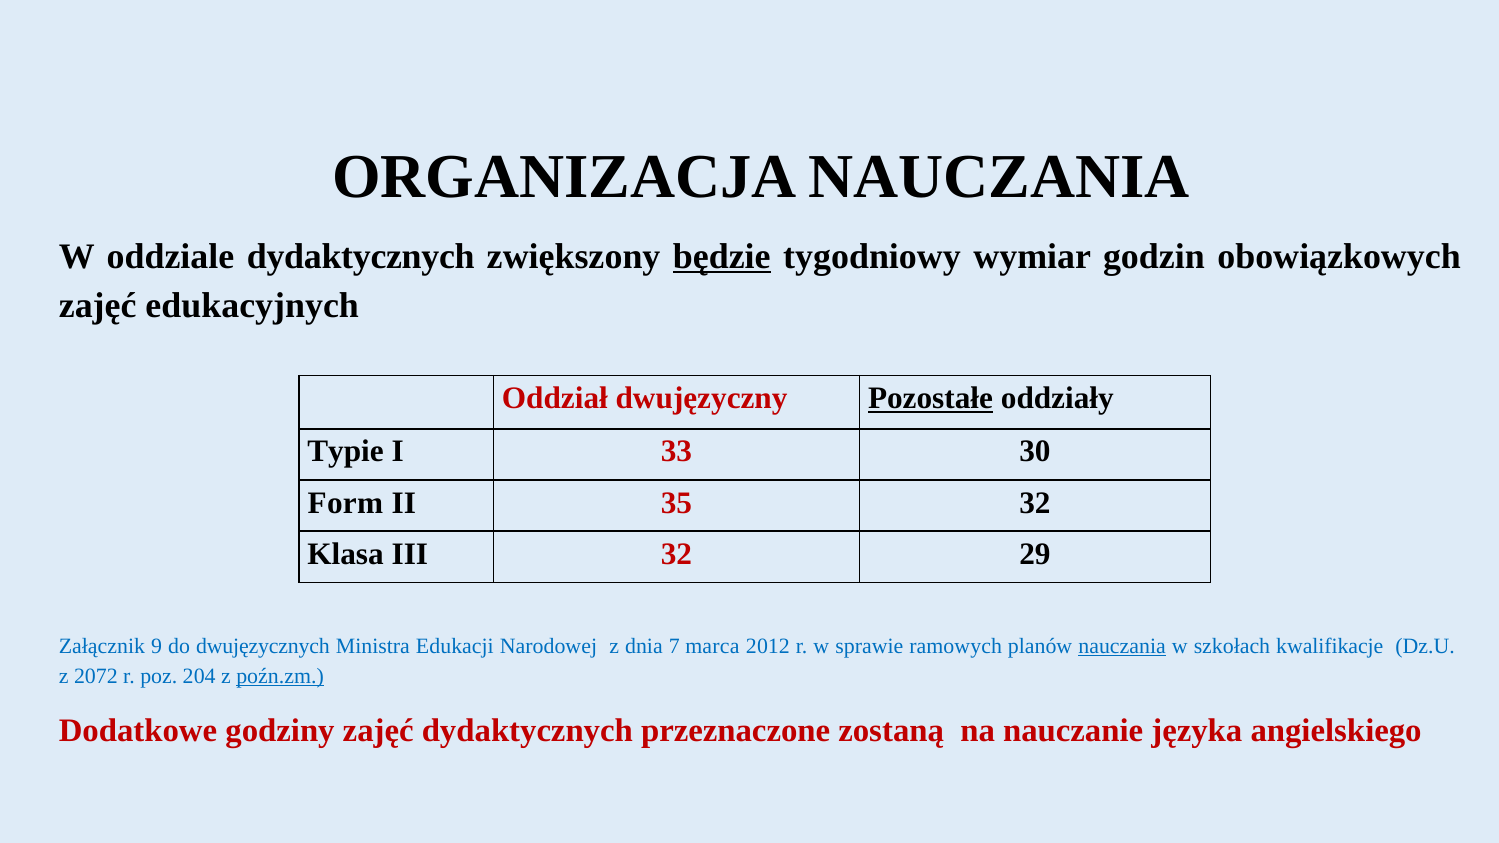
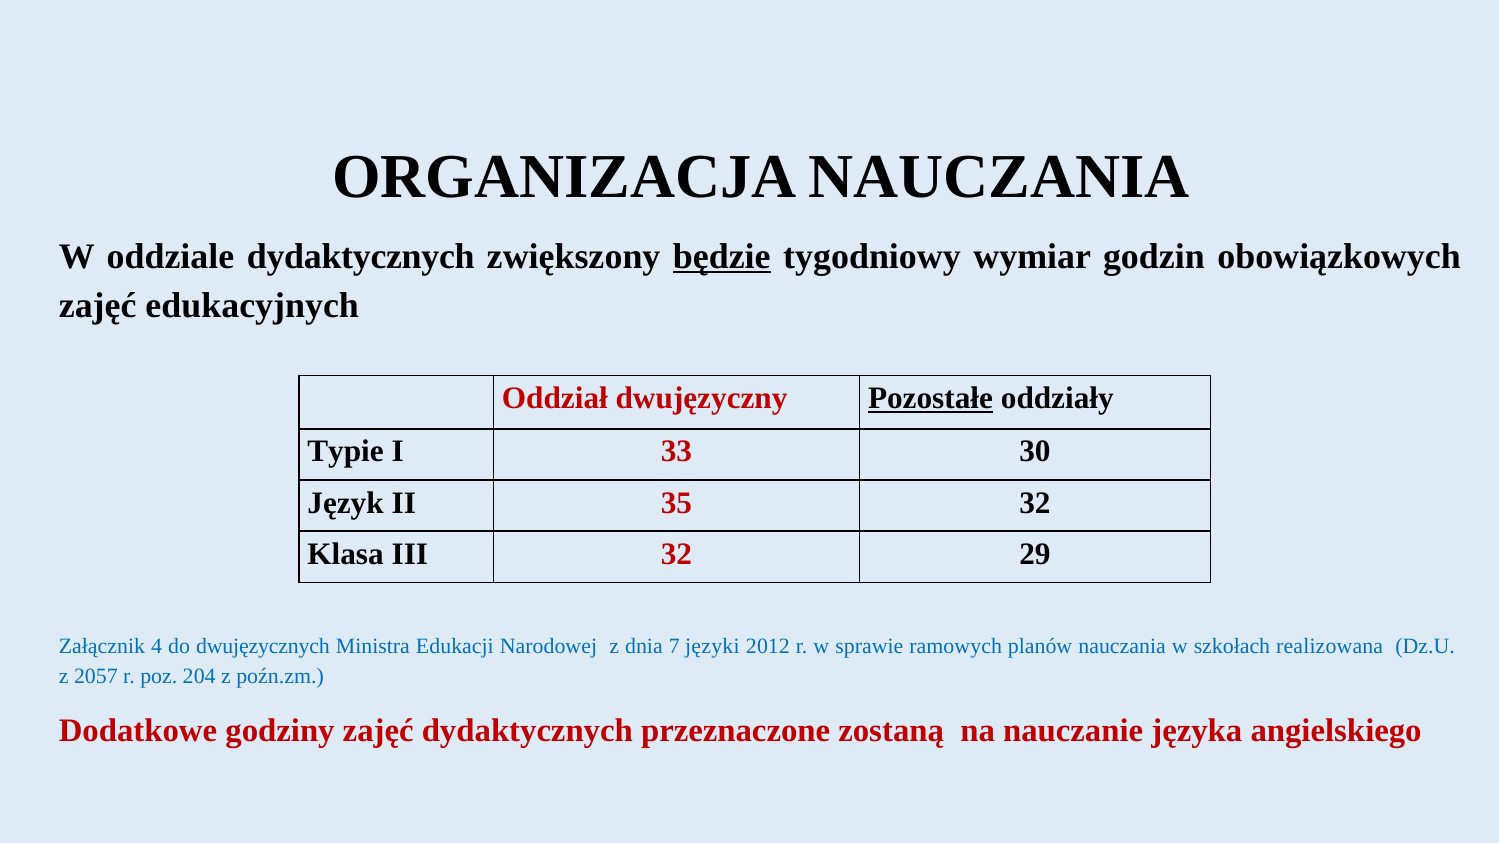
Form: Form -> Język
9: 9 -> 4
marca: marca -> języki
nauczania at (1122, 646) underline: present -> none
kwalifikacje: kwalifikacje -> realizowana
2072: 2072 -> 2057
poźn.zm underline: present -> none
